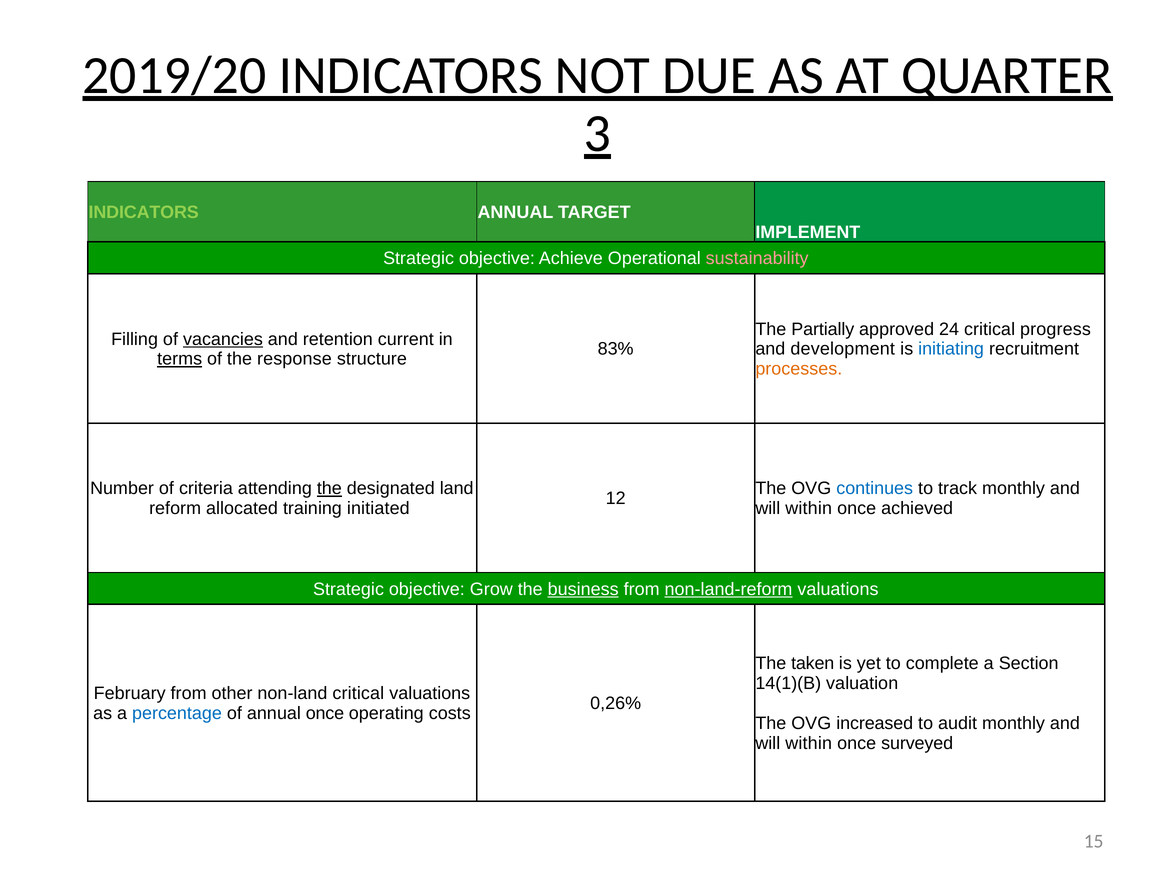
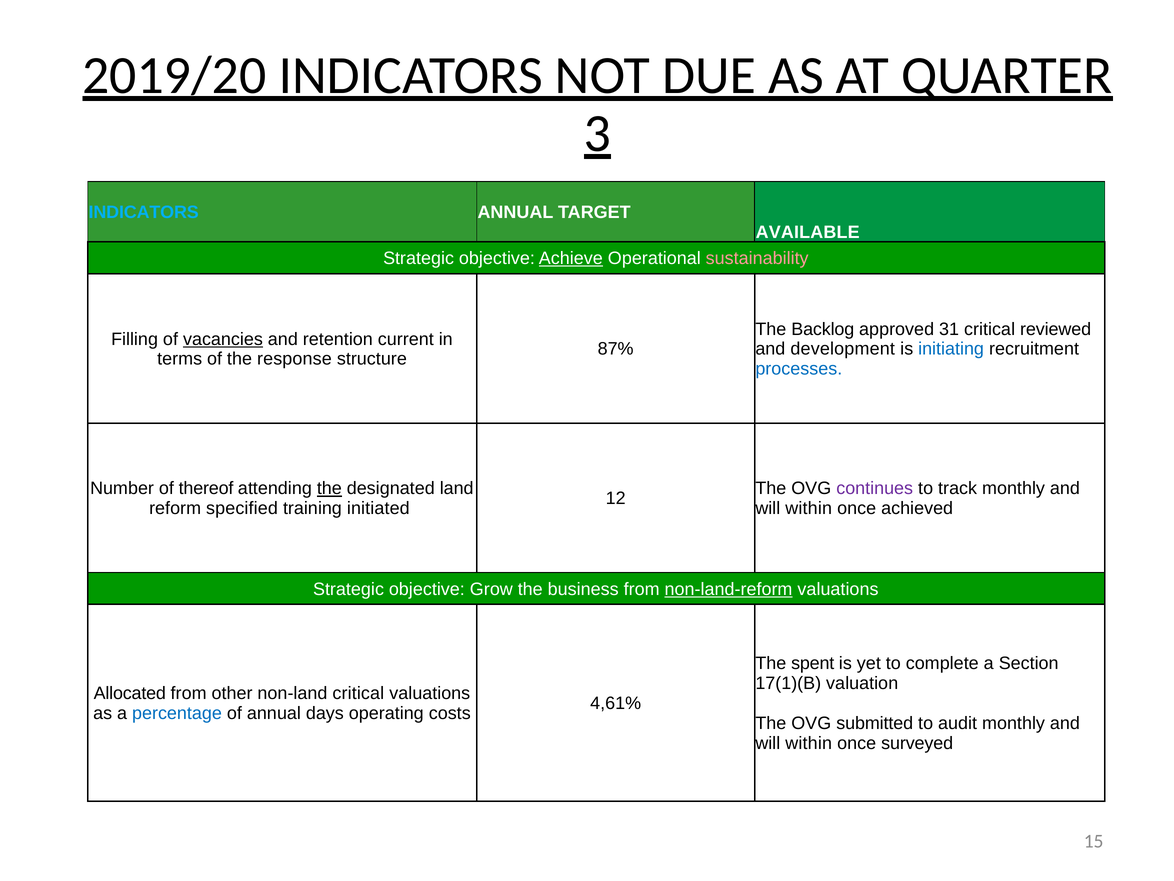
INDICATORS at (144, 212) colour: light green -> light blue
IMPLEMENT: IMPLEMENT -> AVAILABLE
Achieve underline: none -> present
Partially: Partially -> Backlog
24: 24 -> 31
progress: progress -> reviewed
83%: 83% -> 87%
terms underline: present -> none
processes colour: orange -> blue
criteria: criteria -> thereof
continues colour: blue -> purple
allocated: allocated -> specified
business underline: present -> none
taken: taken -> spent
14(1)(B: 14(1)(B -> 17(1)(B
February: February -> Allocated
0,26%: 0,26% -> 4,61%
annual once: once -> days
increased: increased -> submitted
